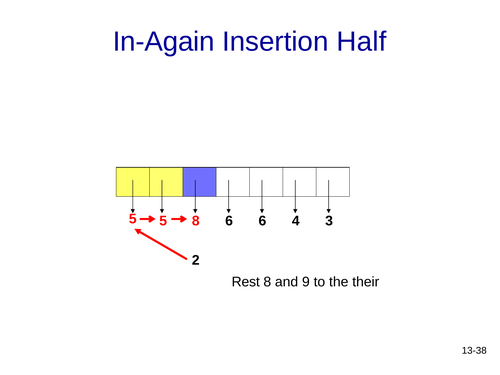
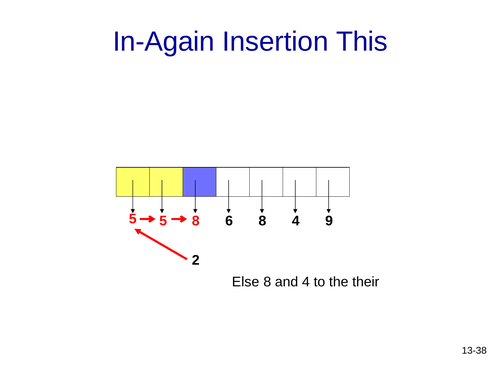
Half: Half -> This
6 6: 6 -> 8
3: 3 -> 9
Rest: Rest -> Else
and 9: 9 -> 4
